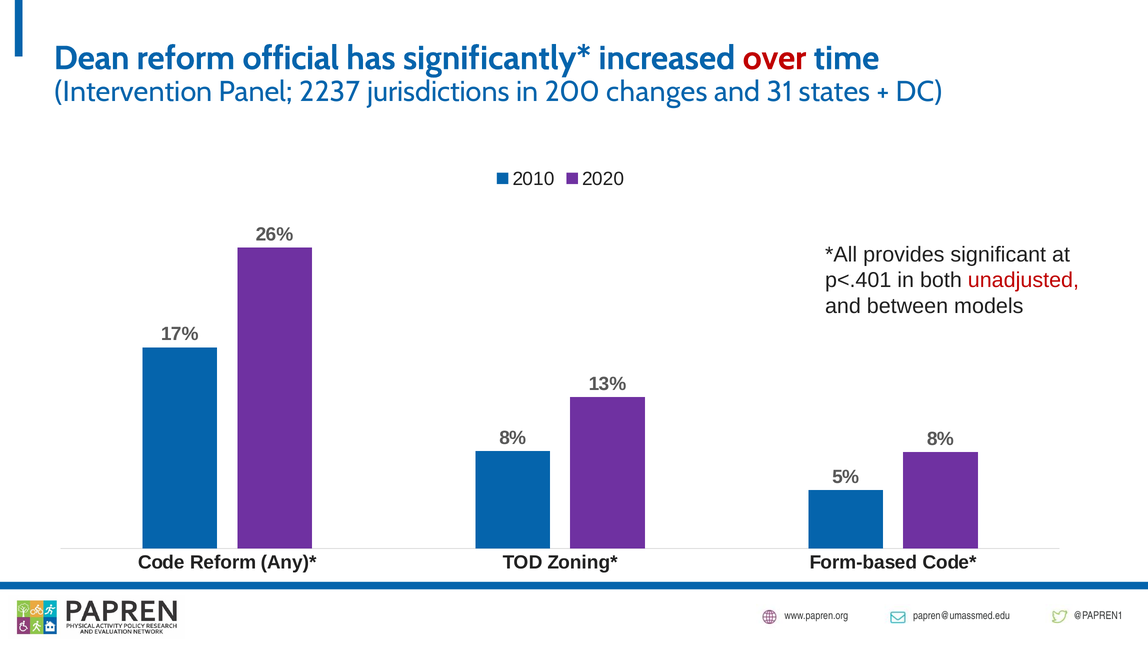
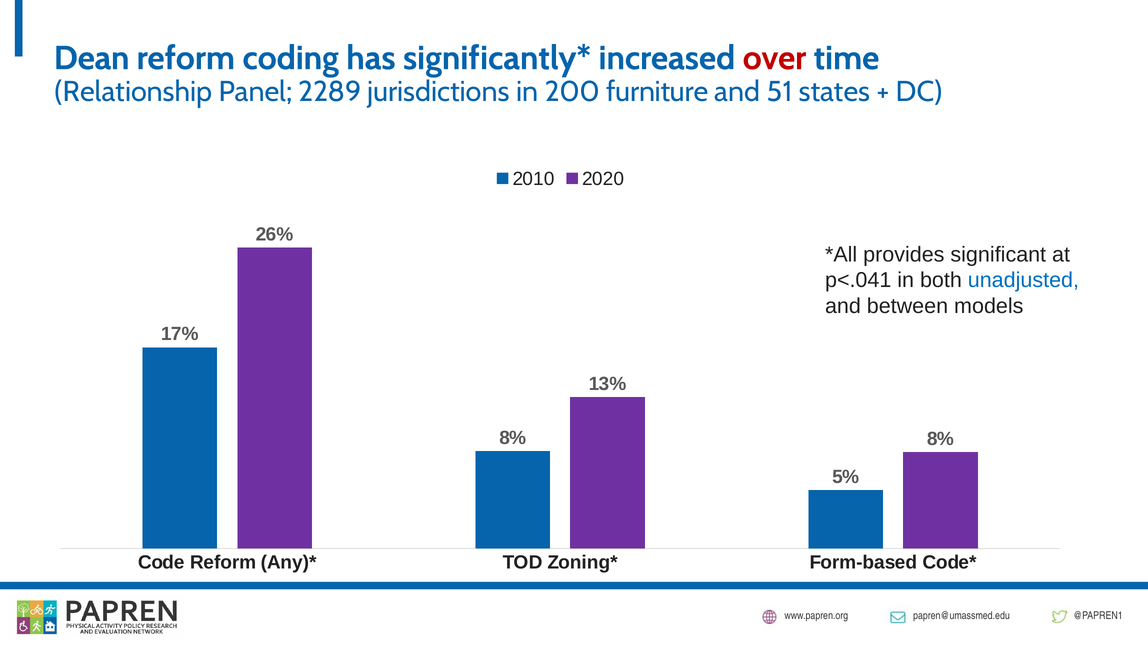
official: official -> coding
Intervention: Intervention -> Relationship
2237: 2237 -> 2289
changes: changes -> furniture
31: 31 -> 51
p<.401: p<.401 -> p<.041
unadjusted colour: red -> blue
